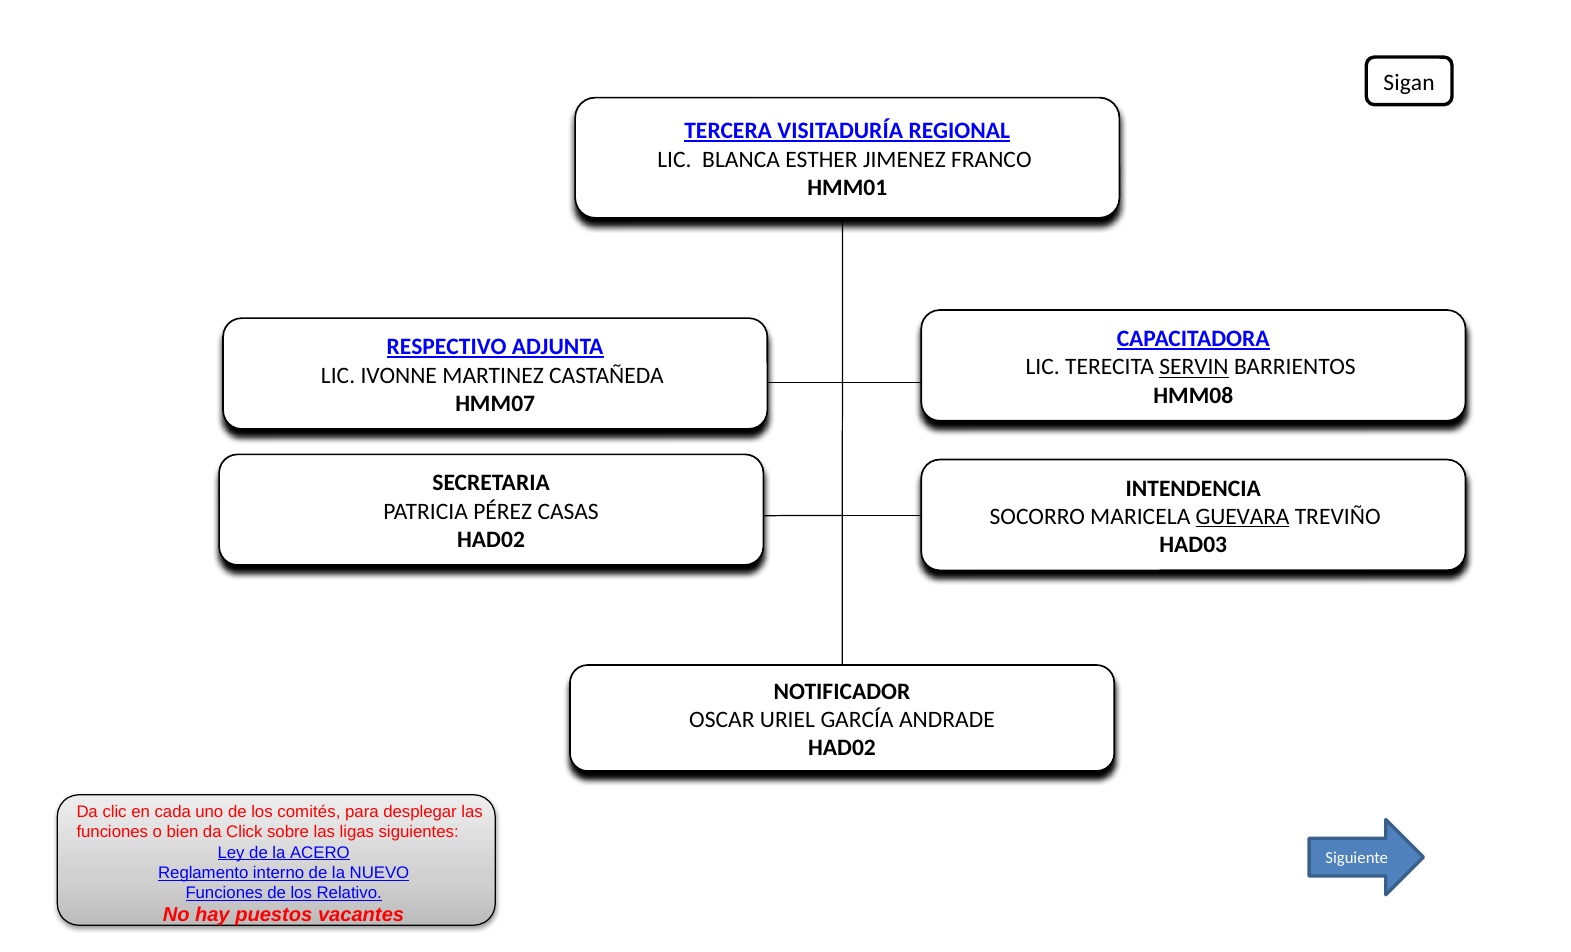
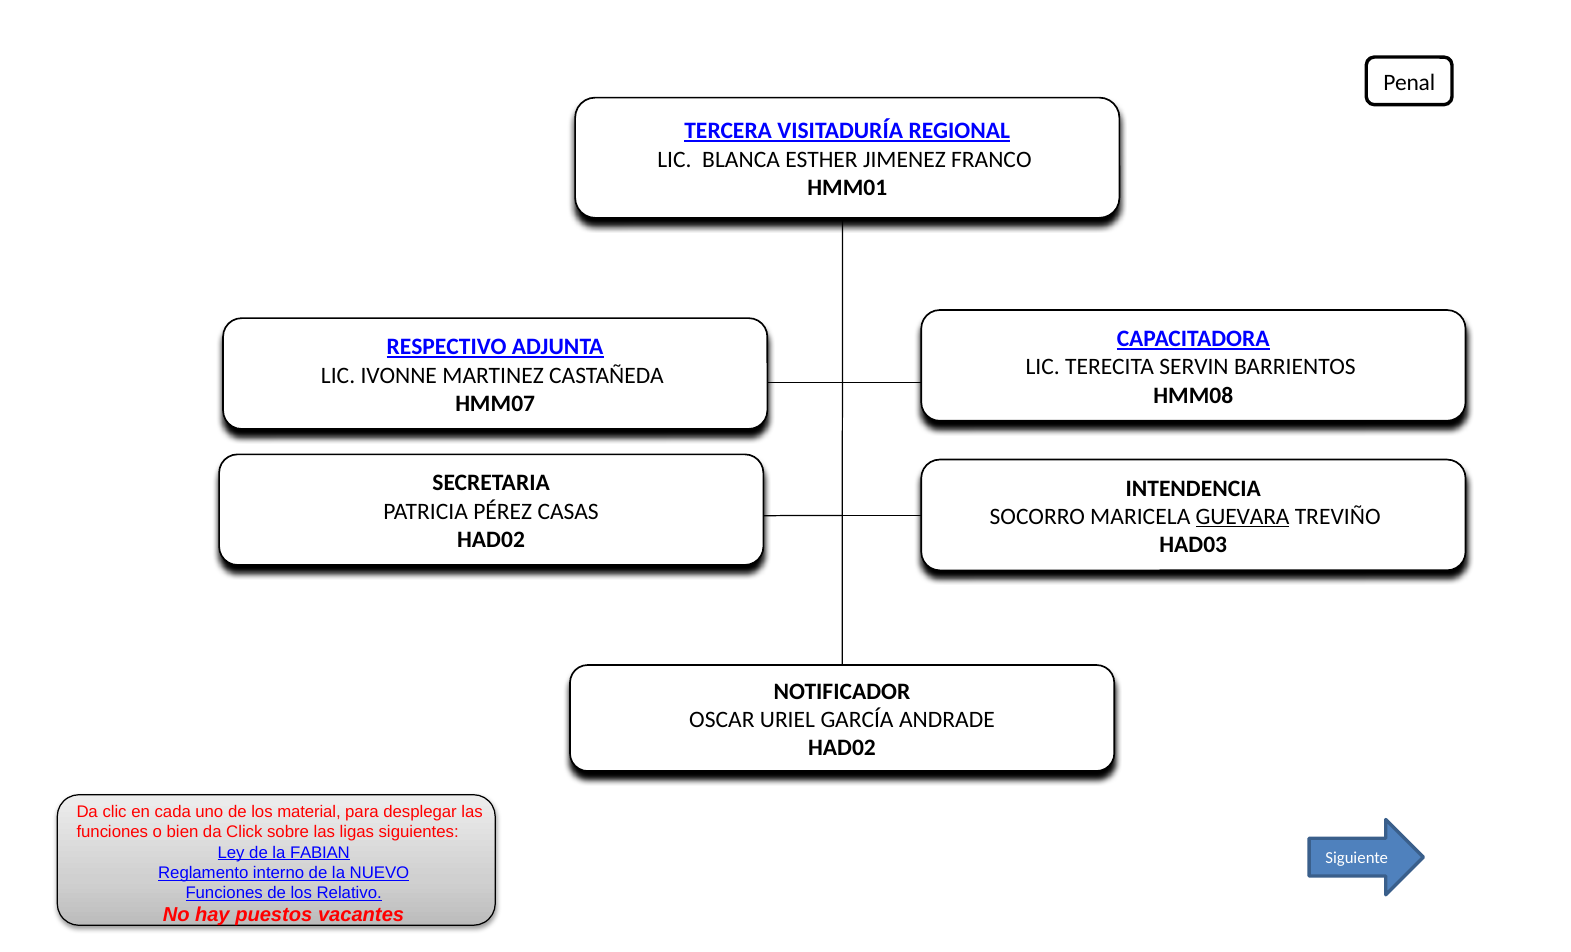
Sigan: Sigan -> Penal
SERVIN underline: present -> none
comités: comités -> material
ACERO: ACERO -> FABIAN
